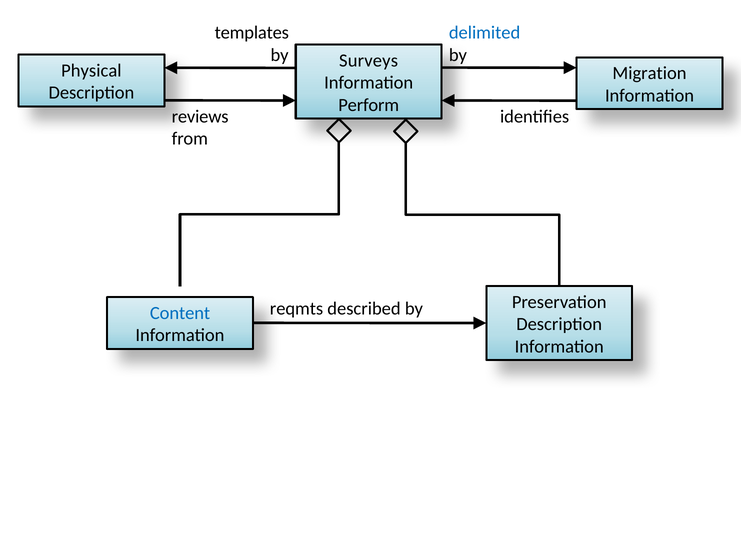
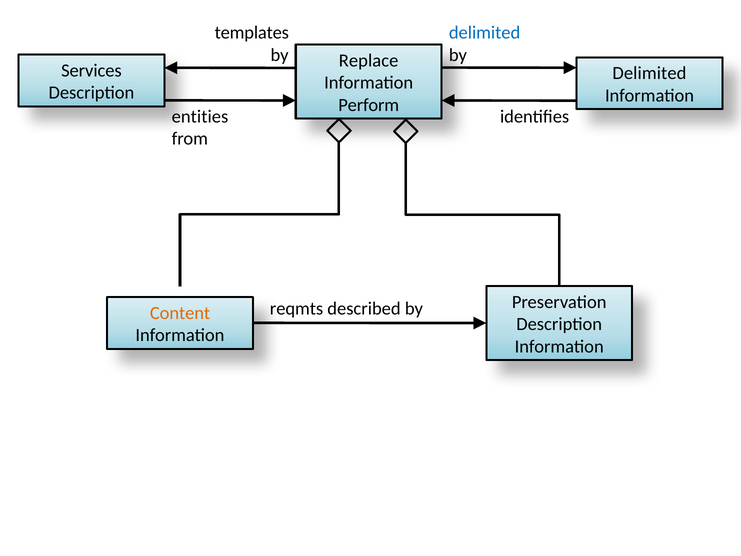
Surveys: Surveys -> Replace
Physical: Physical -> Services
Migration at (649, 73): Migration -> Delimited
reviews: reviews -> entities
Content colour: blue -> orange
